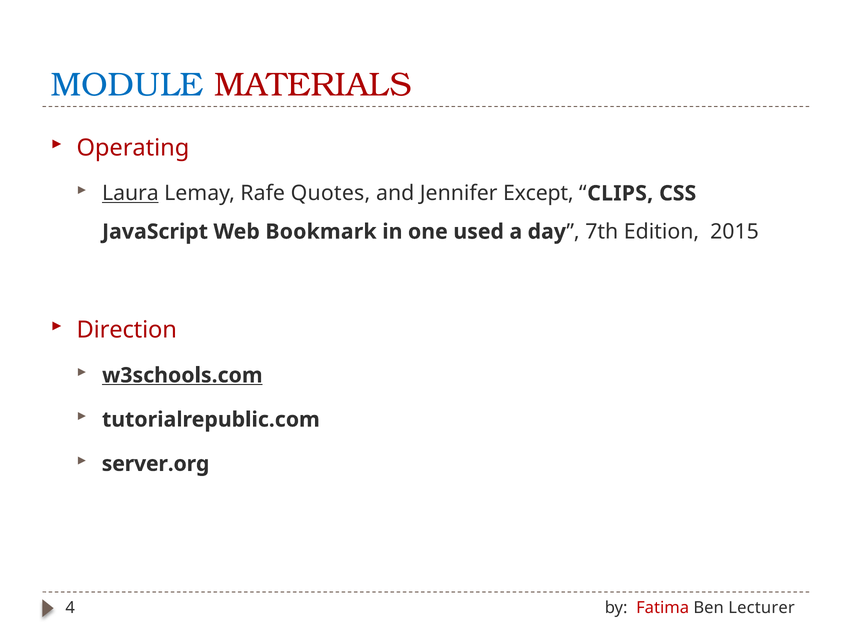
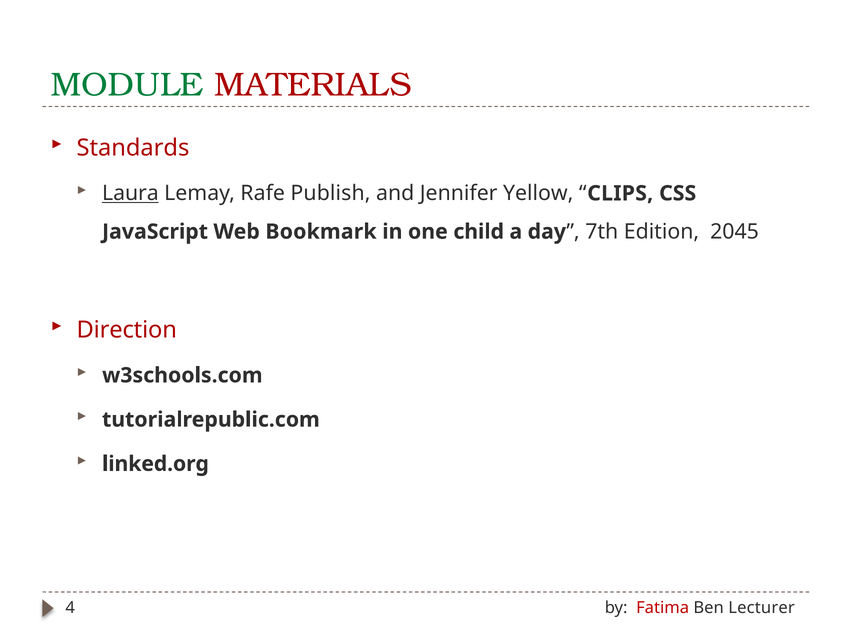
MODULE colour: blue -> green
Operating: Operating -> Standards
Quotes: Quotes -> Publish
Except: Except -> Yellow
used: used -> child
2015: 2015 -> 2045
w3schools.com underline: present -> none
server.org: server.org -> linked.org
